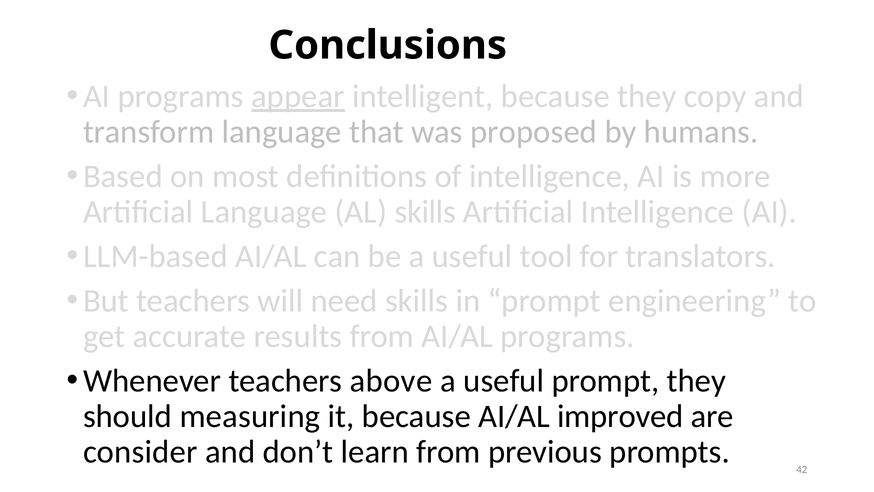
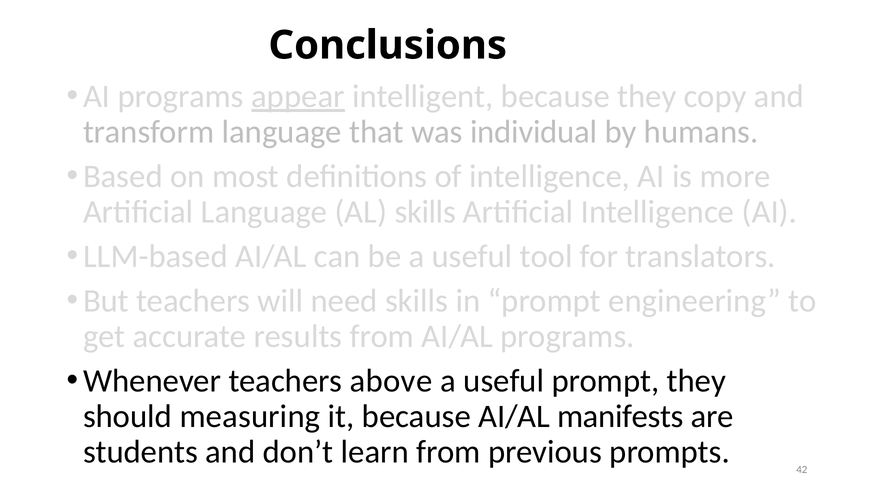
proposed: proposed -> individual
improved: improved -> manifests
consider: consider -> students
